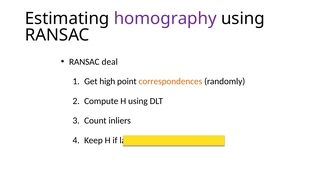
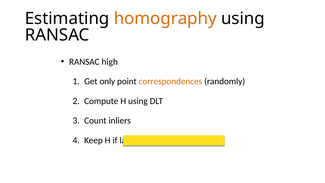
homography colour: purple -> orange
deal: deal -> high
high: high -> only
